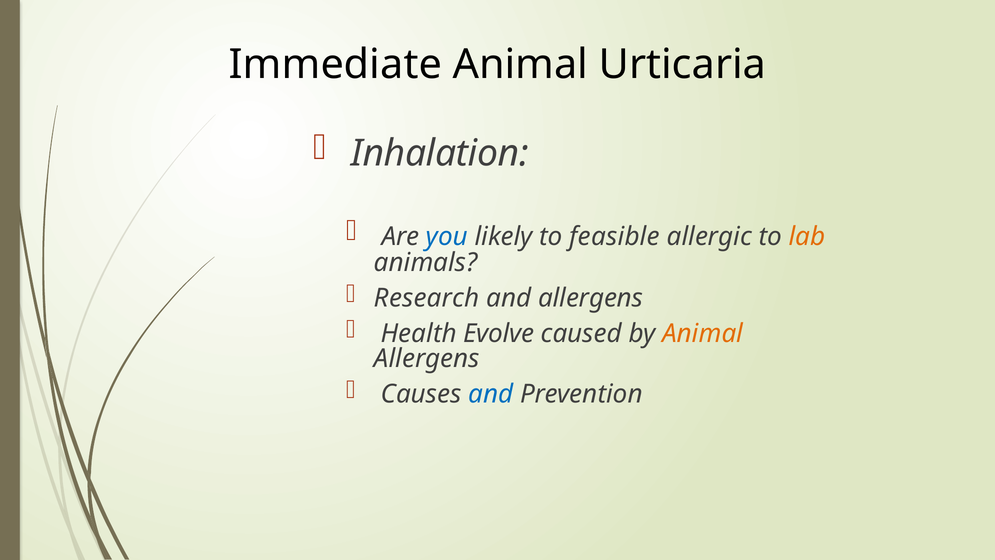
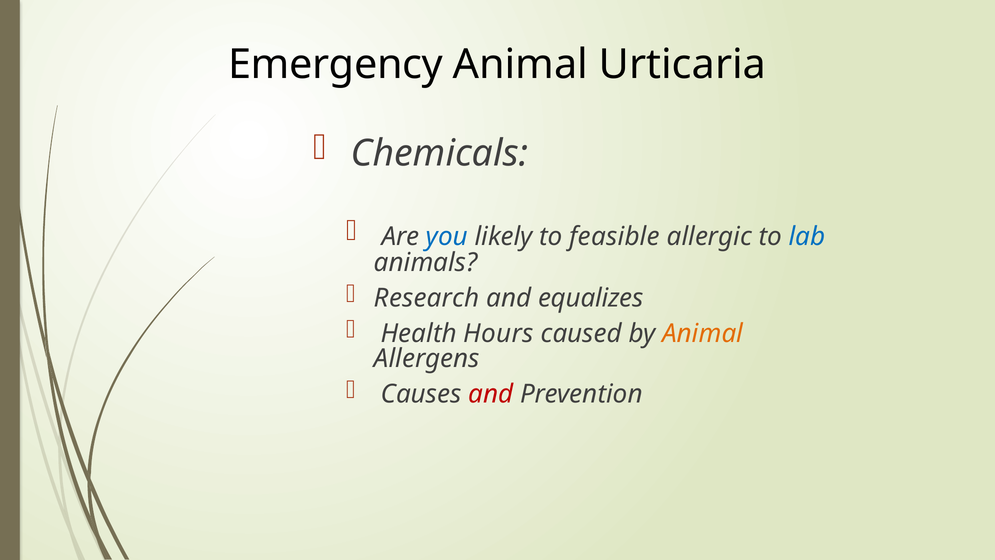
Immediate: Immediate -> Emergency
Inhalation: Inhalation -> Chemicals
lab colour: orange -> blue
and allergens: allergens -> equalizes
Evolve: Evolve -> Hours
and at (491, 394) colour: blue -> red
